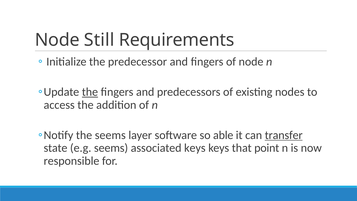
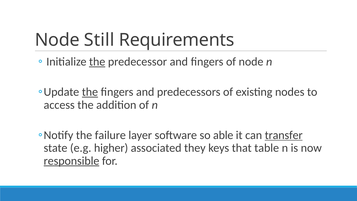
the at (97, 62) underline: none -> present
the seems: seems -> failure
e.g seems: seems -> higher
associated keys: keys -> they
point: point -> table
responsible underline: none -> present
